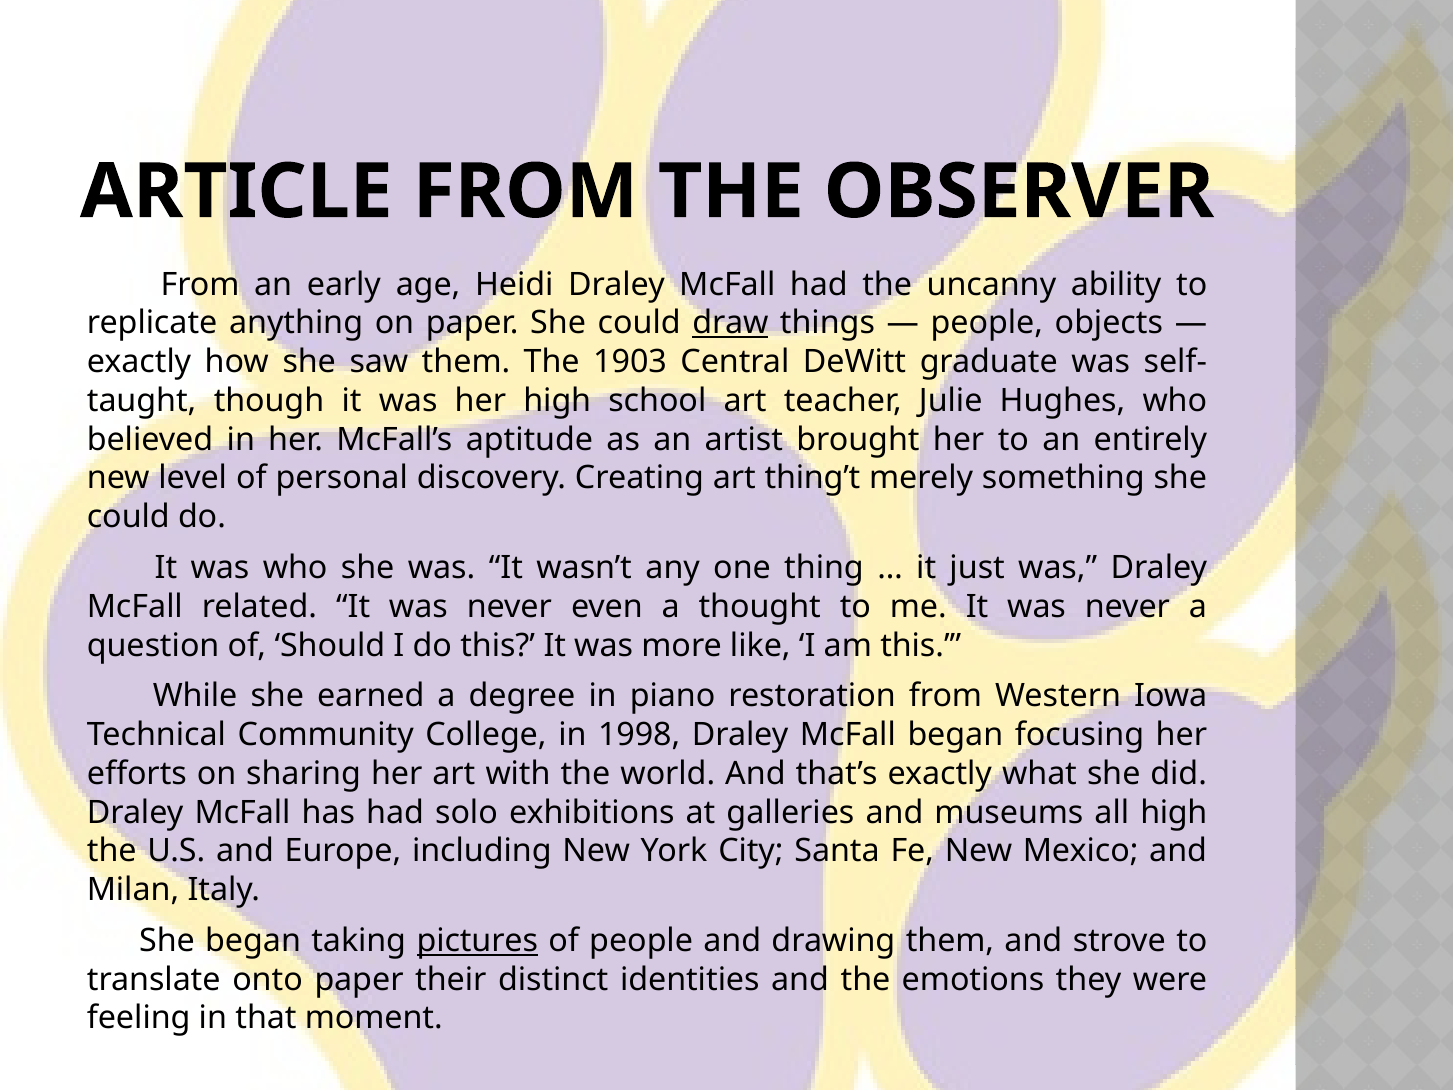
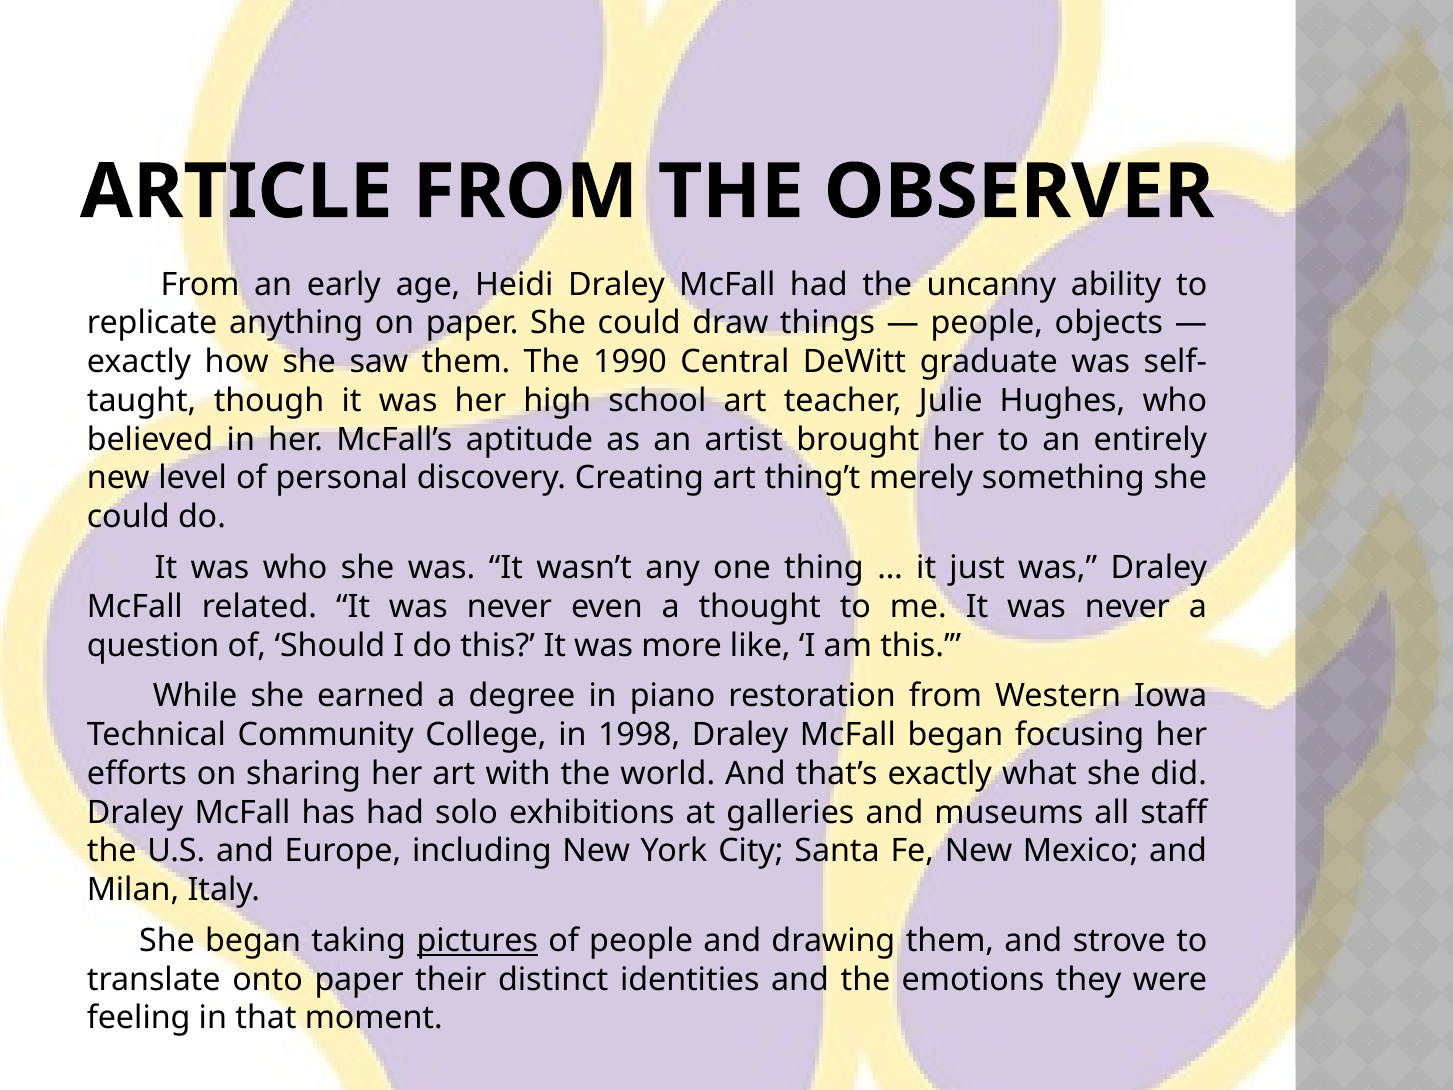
draw underline: present -> none
1903: 1903 -> 1990
all high: high -> staff
